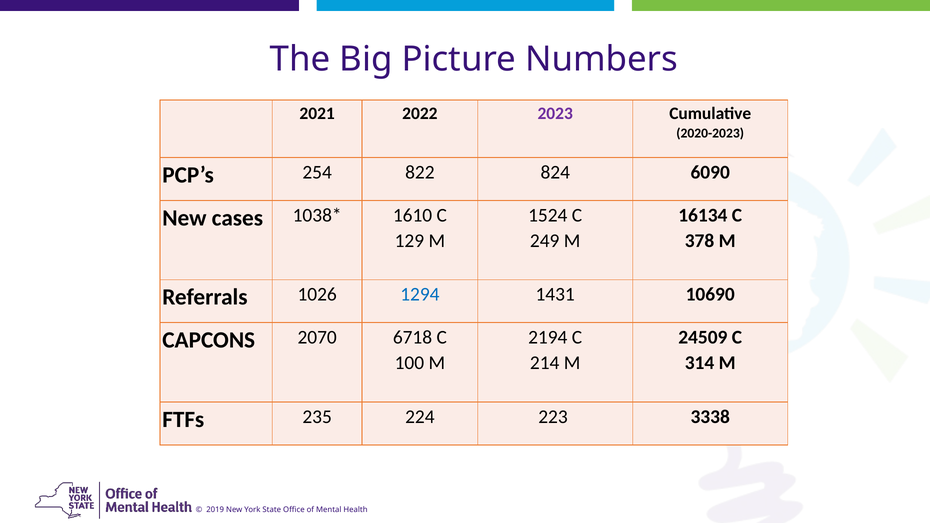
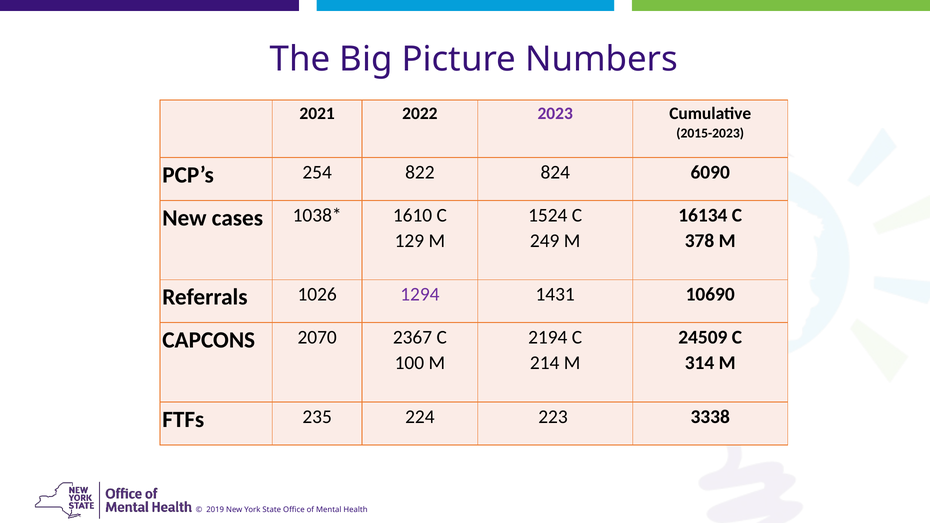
2020-2023: 2020-2023 -> 2015-2023
1294 colour: blue -> purple
6718: 6718 -> 2367
